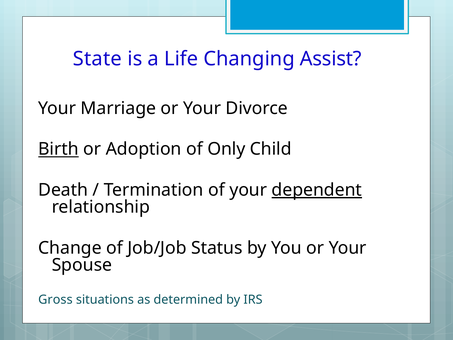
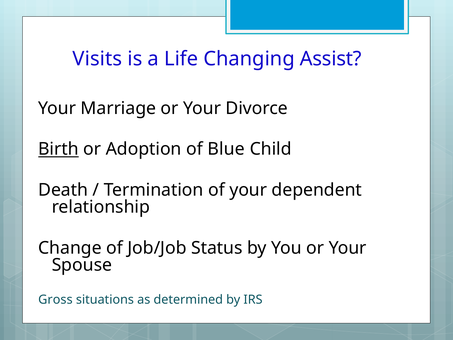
State: State -> Visits
Only: Only -> Blue
dependent underline: present -> none
